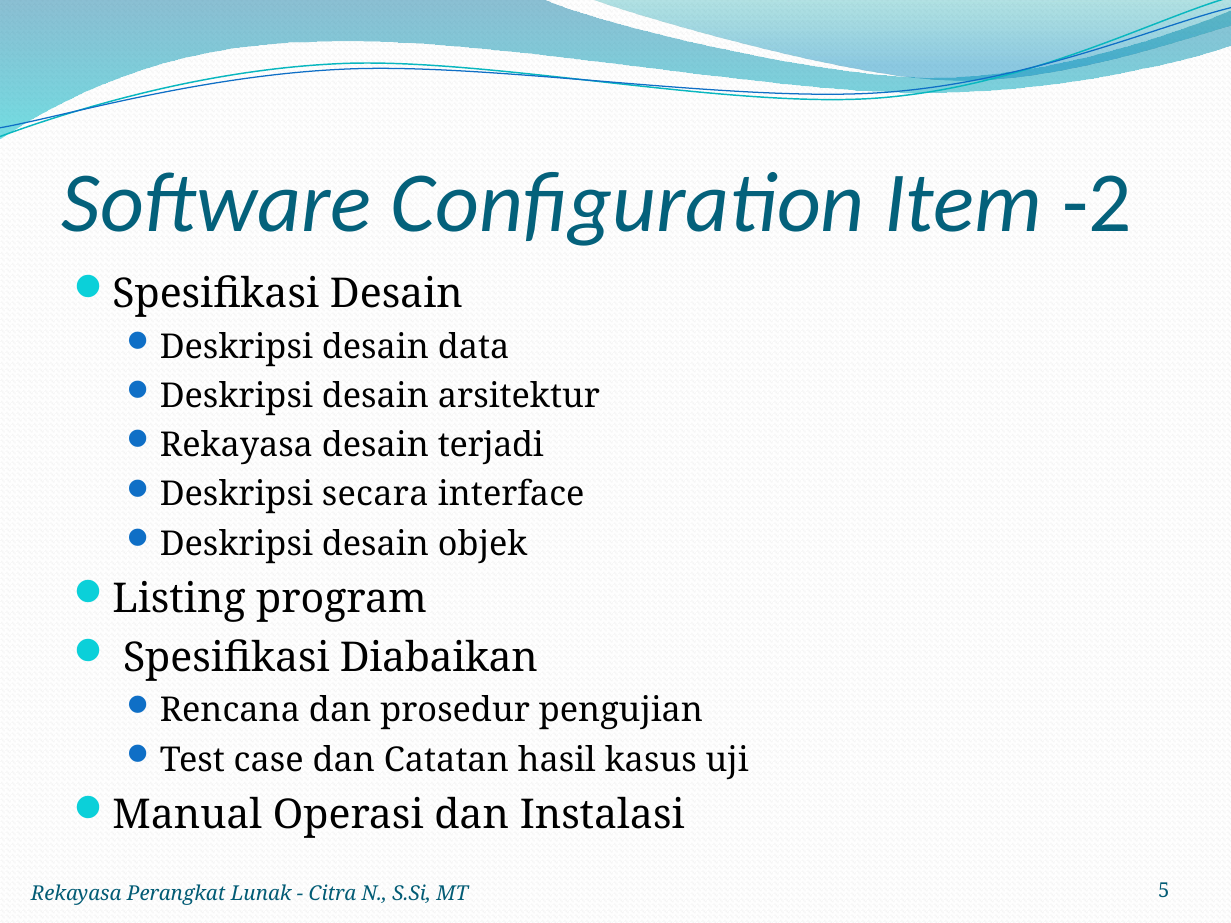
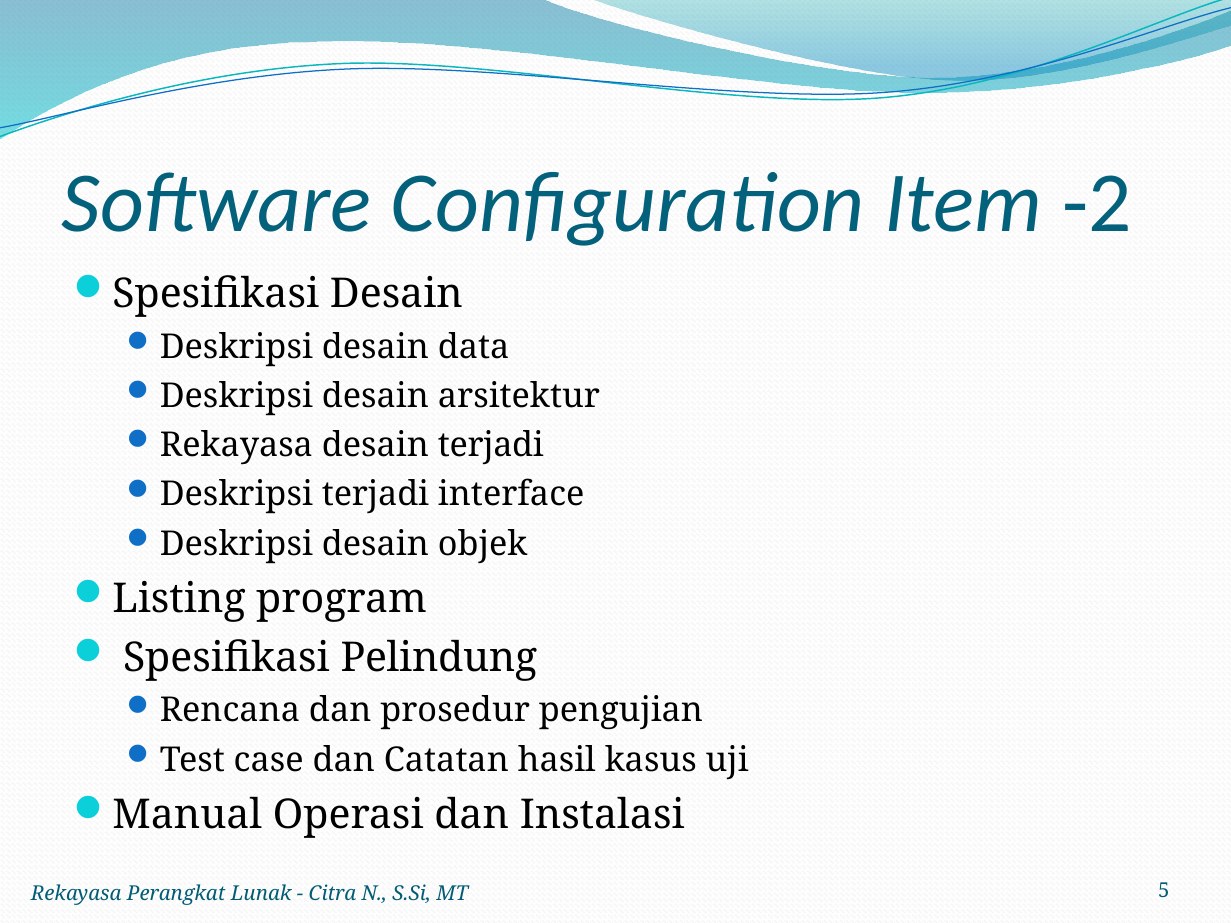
Deskripsi secara: secara -> terjadi
Diabaikan: Diabaikan -> Pelindung
